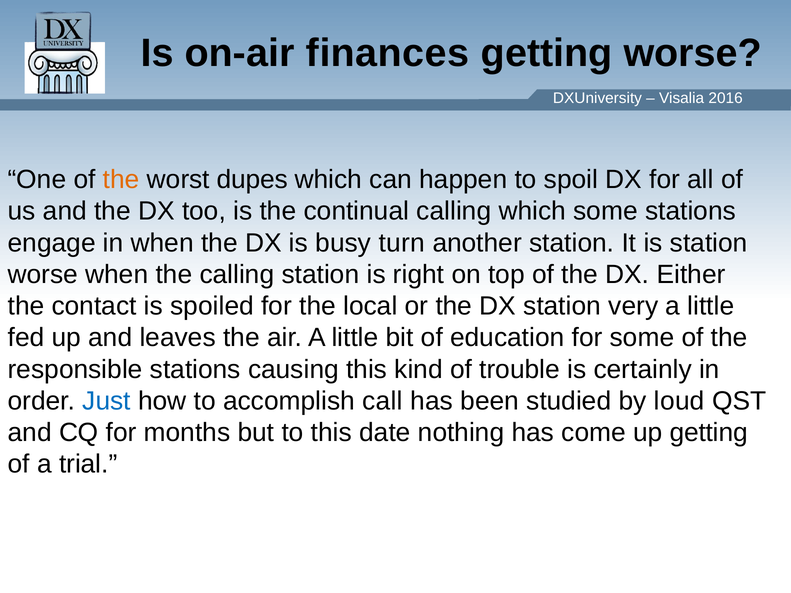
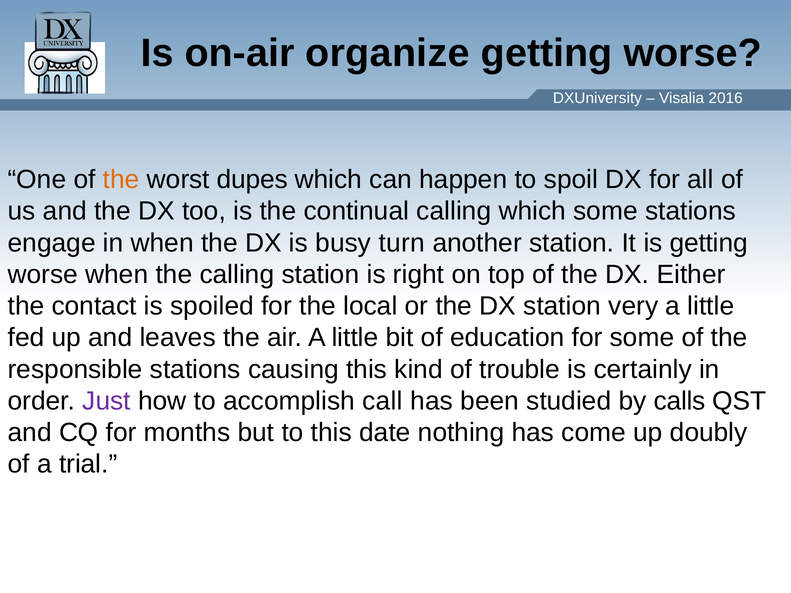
finances: finances -> organize
is station: station -> getting
Just colour: blue -> purple
loud: loud -> calls
up getting: getting -> doubly
